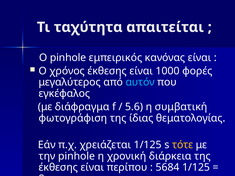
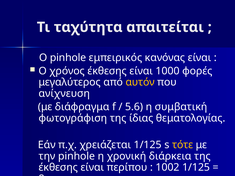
αυτόν colour: light blue -> yellow
εγκέφαλος: εγκέφαλος -> ανίχνευση
5684: 5684 -> 1002
